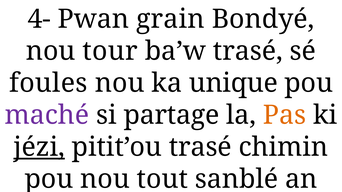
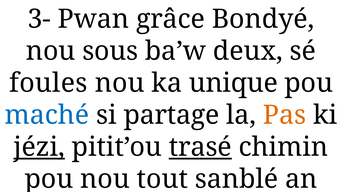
4-: 4- -> 3-
grain: grain -> grâce
tour: tour -> sous
ba’w trasé: trasé -> deux
maché colour: purple -> blue
trasé at (200, 147) underline: none -> present
